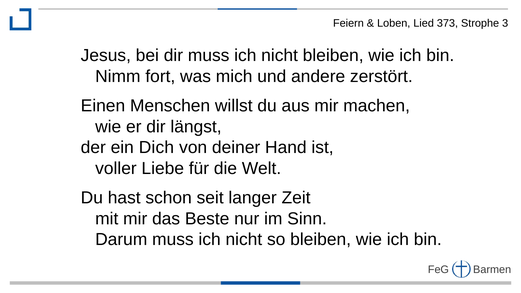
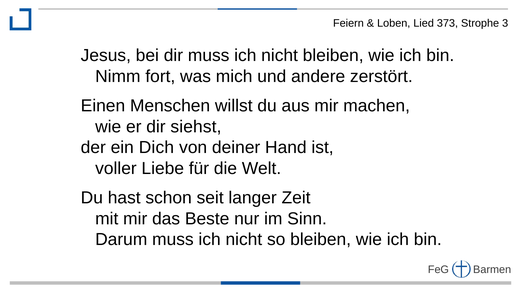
längst: längst -> siehst
